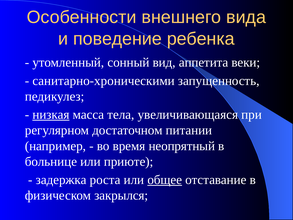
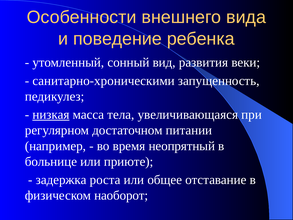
аппетита: аппетита -> развития
общее underline: present -> none
закрылся: закрылся -> наоборот
